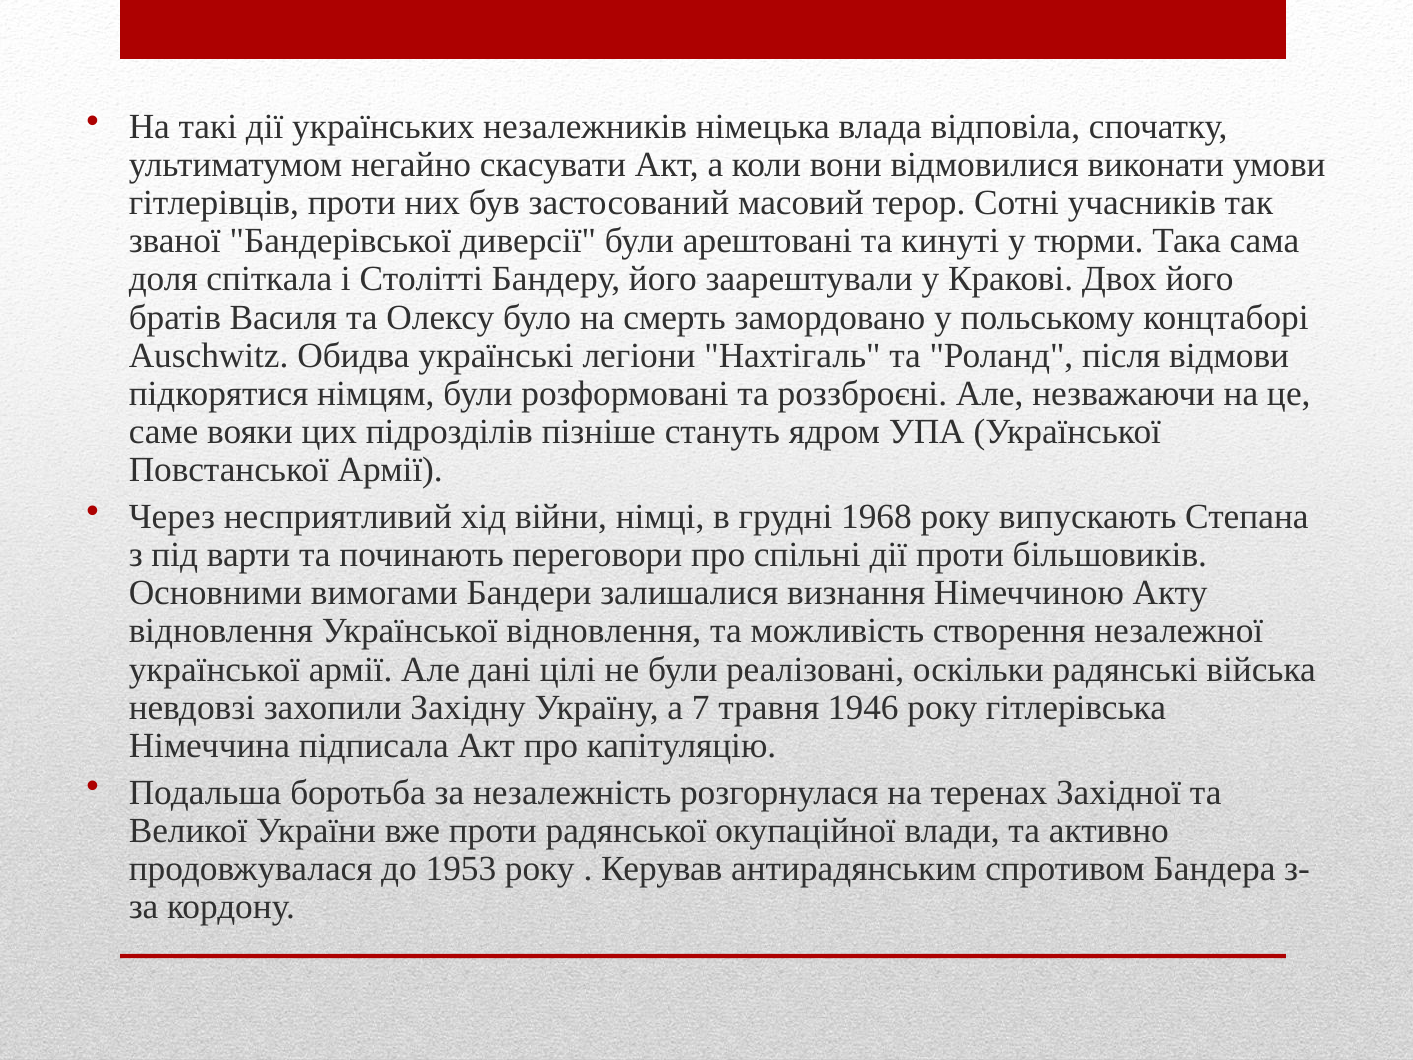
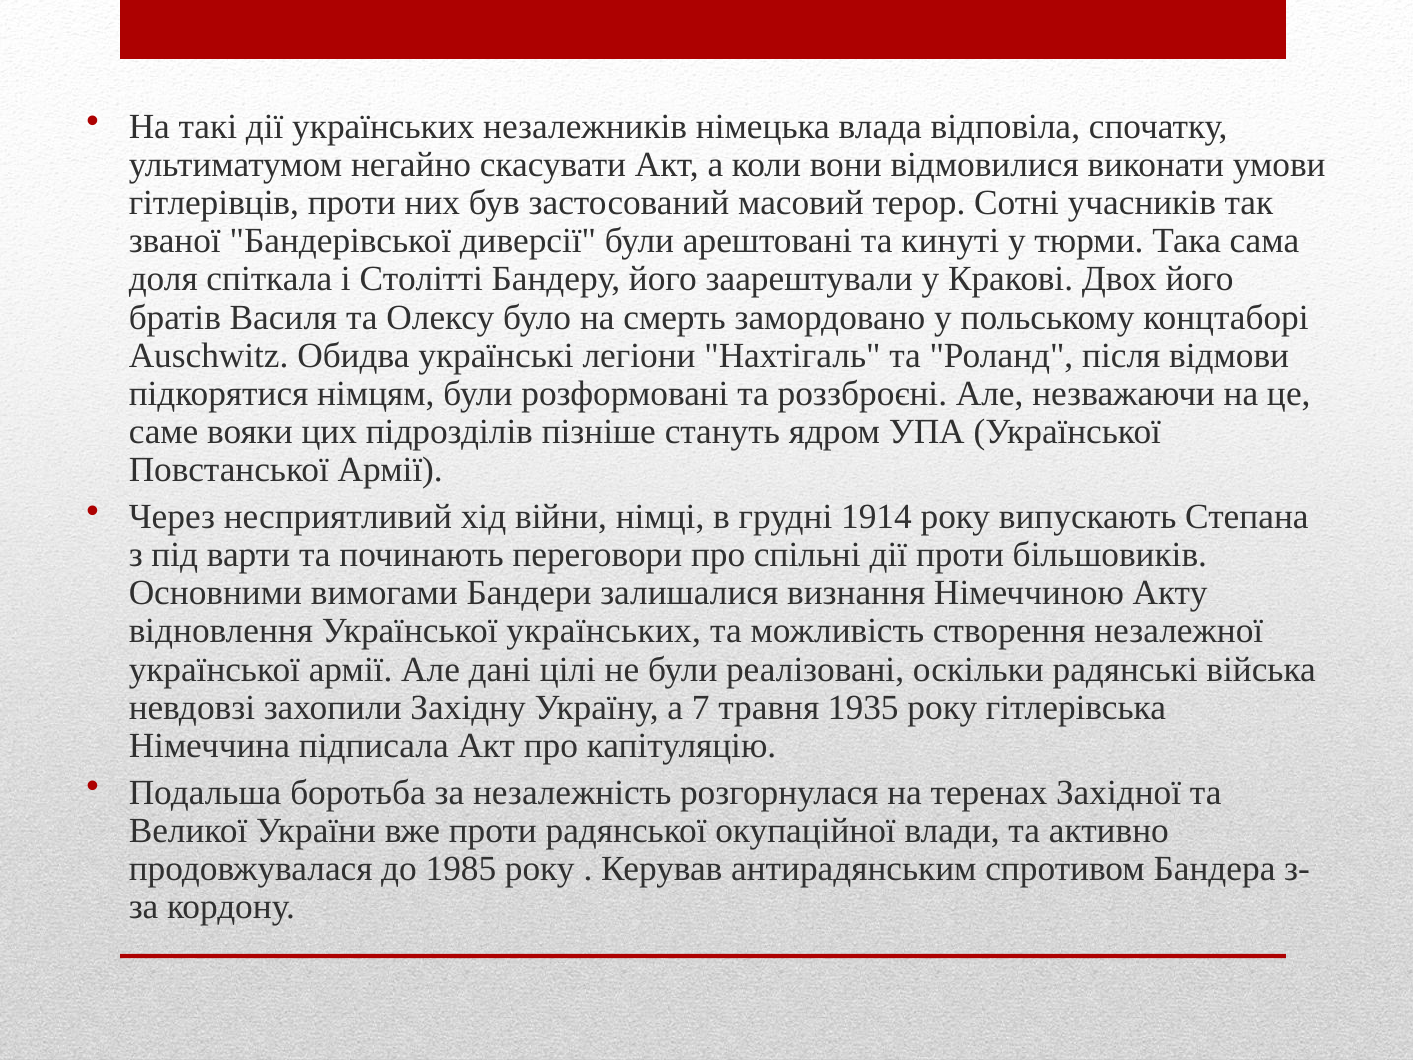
1968: 1968 -> 1914
Української відновлення: відновлення -> українських
1946: 1946 -> 1935
1953: 1953 -> 1985
